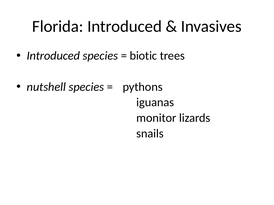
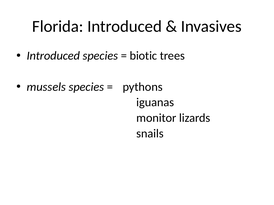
nutshell: nutshell -> mussels
